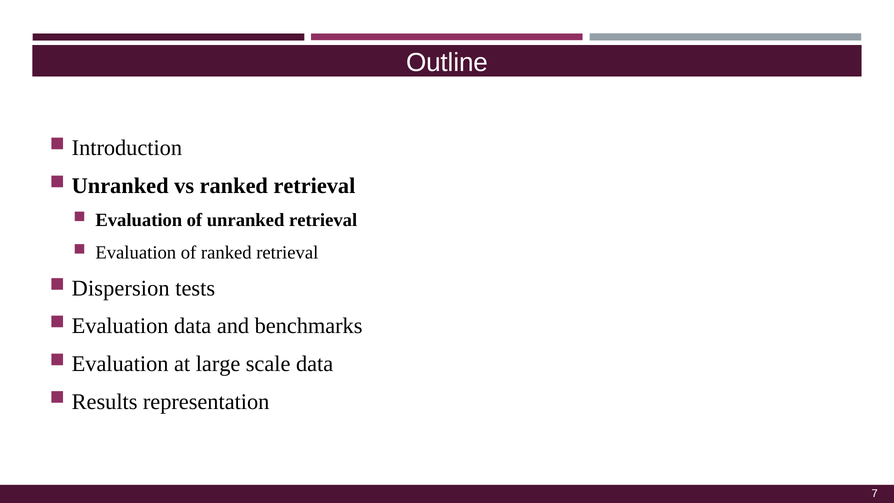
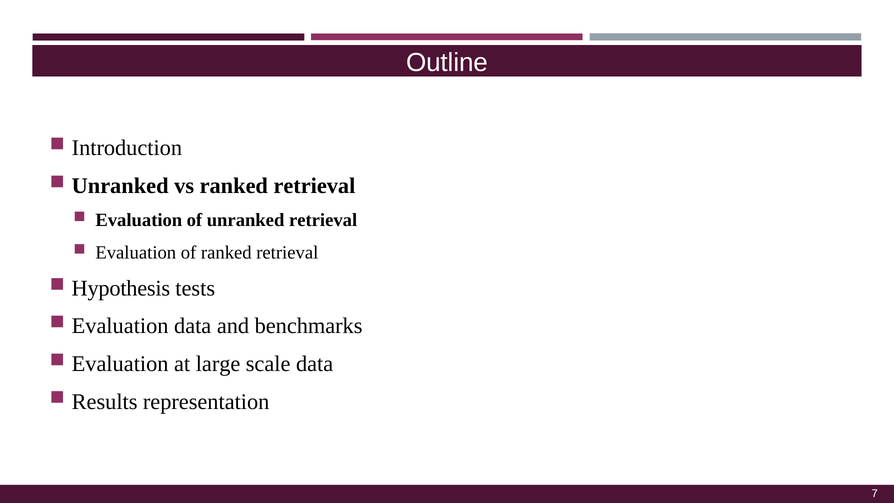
Dispersion: Dispersion -> Hypothesis
